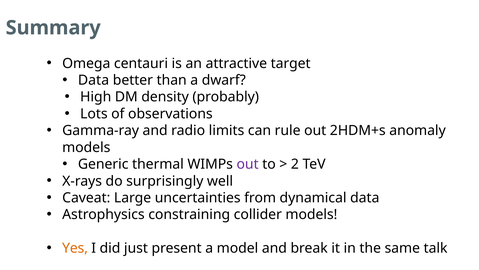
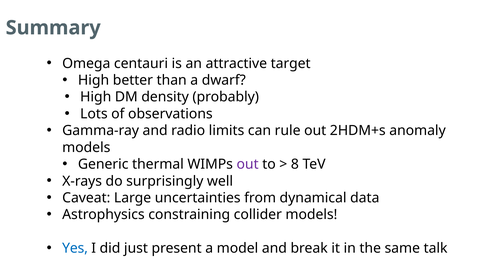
Data at (94, 80): Data -> High
2: 2 -> 8
Yes colour: orange -> blue
